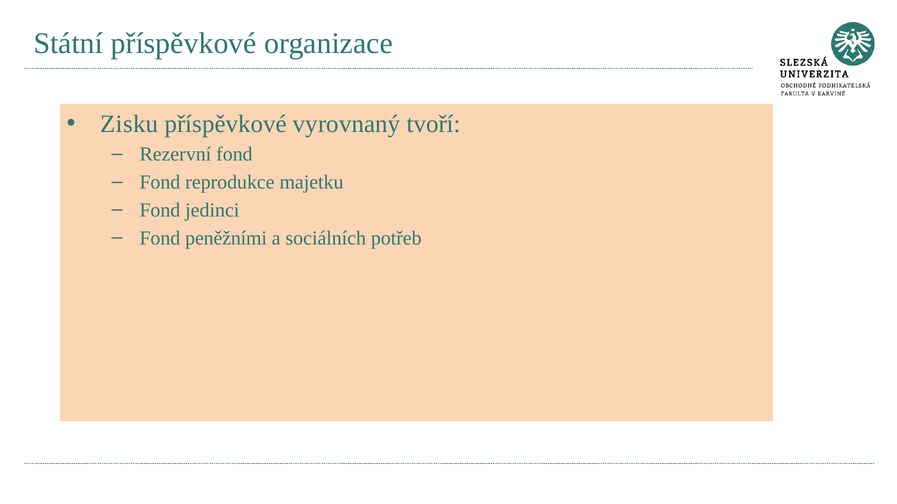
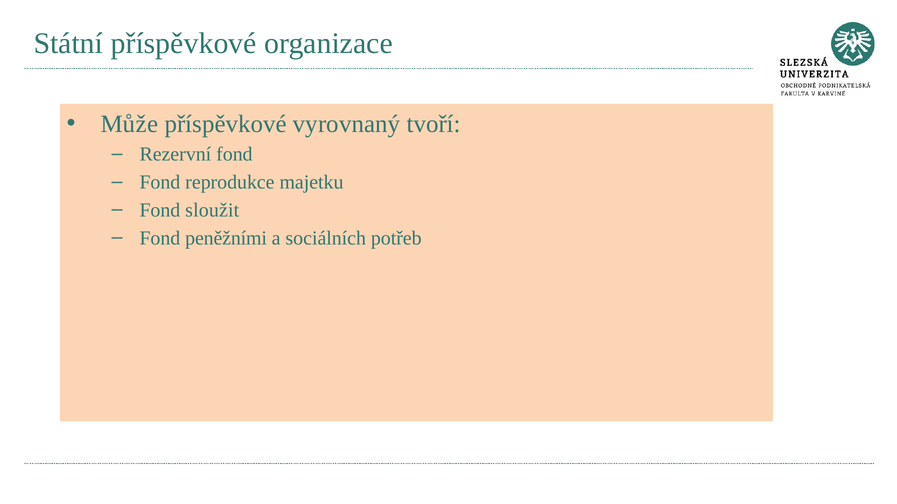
Zisku: Zisku -> Může
jedinci: jedinci -> sloužit
